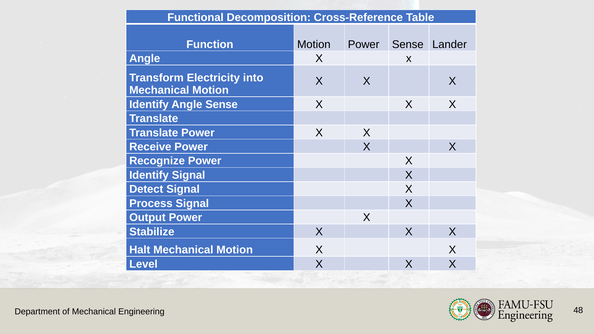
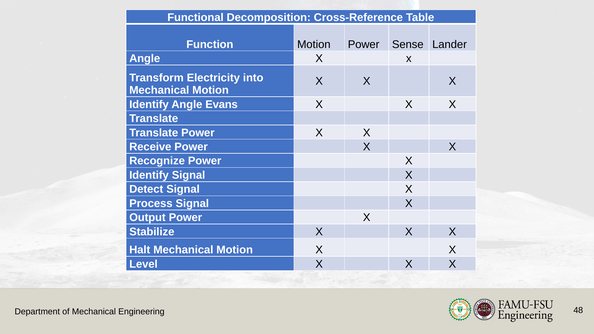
Angle Sense: Sense -> Evans
